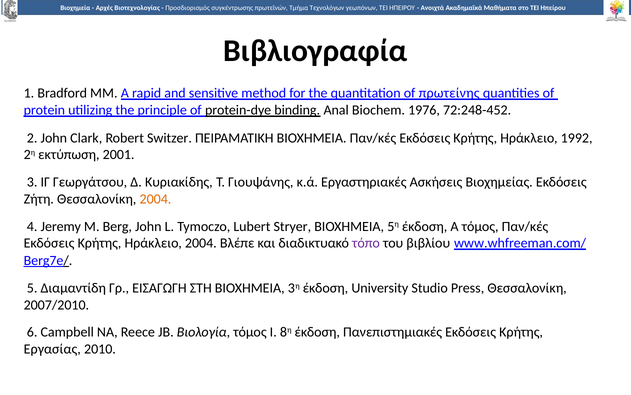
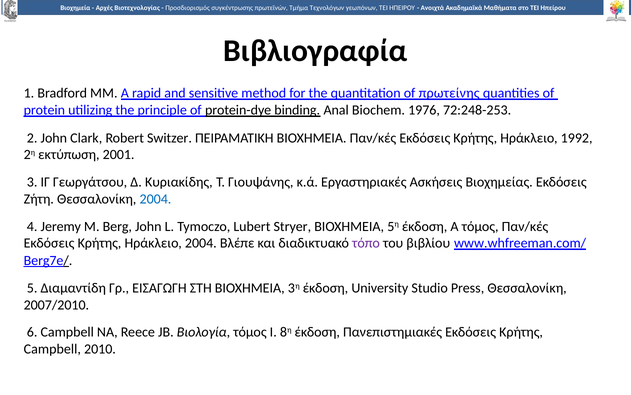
72:248-452: 72:248-452 -> 72:248-253
2004 at (155, 199) colour: orange -> blue
Εργασίας at (52, 349): Εργασίας -> Campbell
